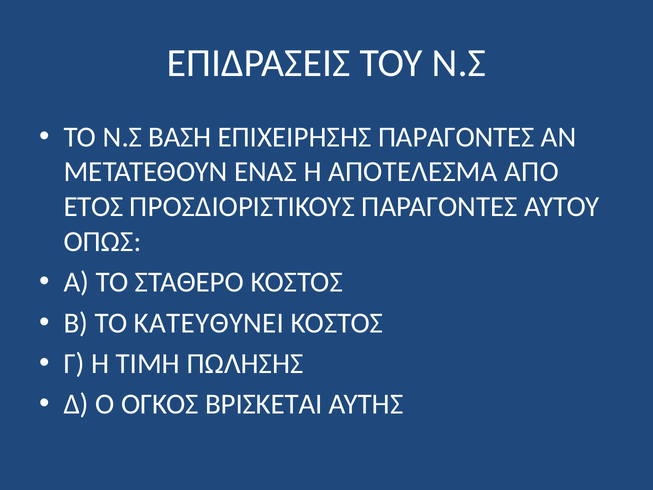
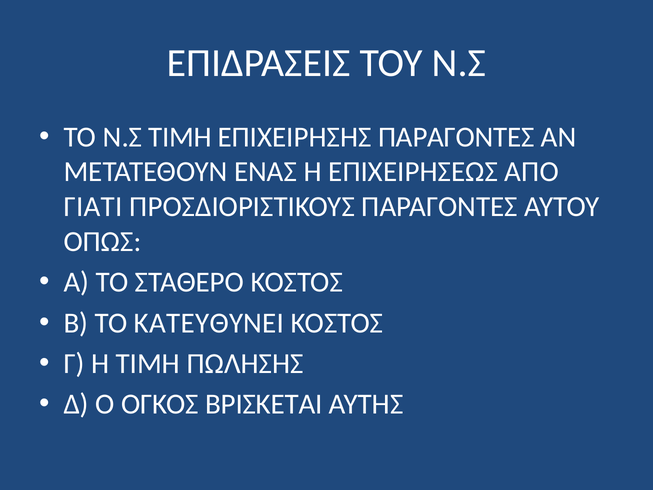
Ν.Σ ΒΑΣΗ: ΒΑΣΗ -> ΤΙΜΗ
ΑΠΟΤΕΛΕΣΜΑ: ΑΠΟΤΕΛΕΣΜΑ -> ΕΠΙΧΕΙΡΗΣΕΩΣ
ΕΤΟΣ: ΕΤΟΣ -> ΓΙΑΤΙ
